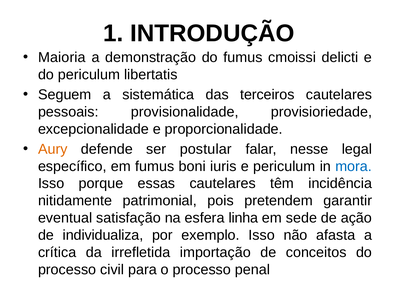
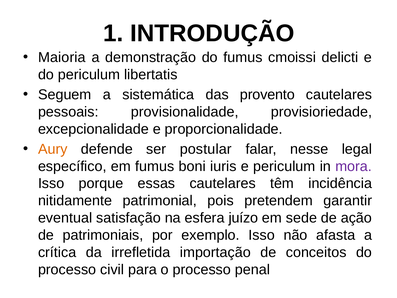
terceiros: terceiros -> provento
mora colour: blue -> purple
linha: linha -> juízo
individualiza: individualiza -> patrimoniais
